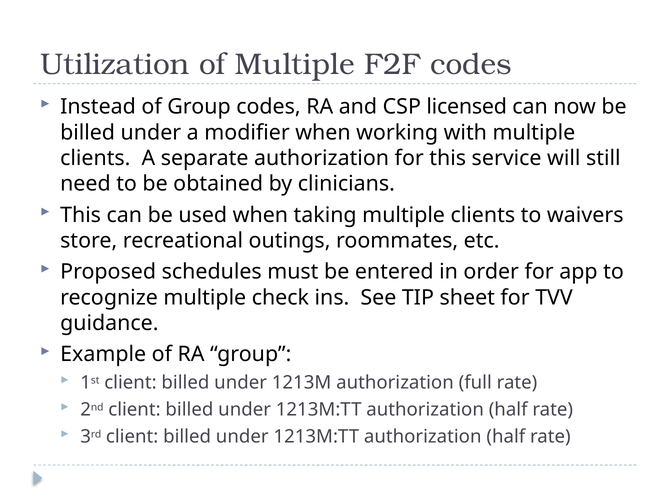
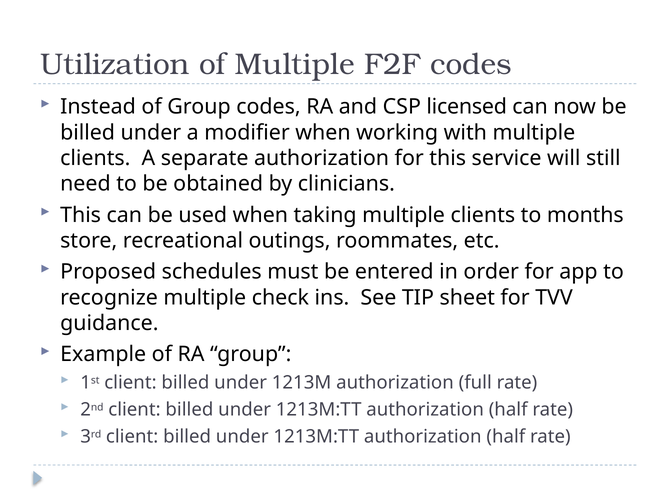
waivers: waivers -> months
